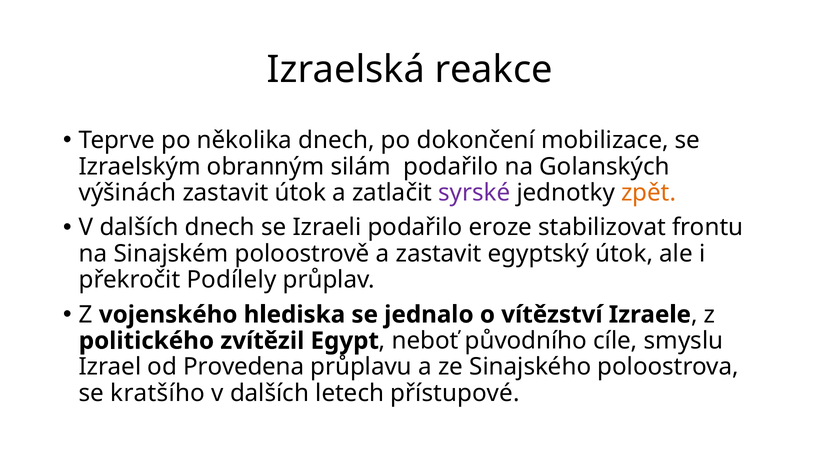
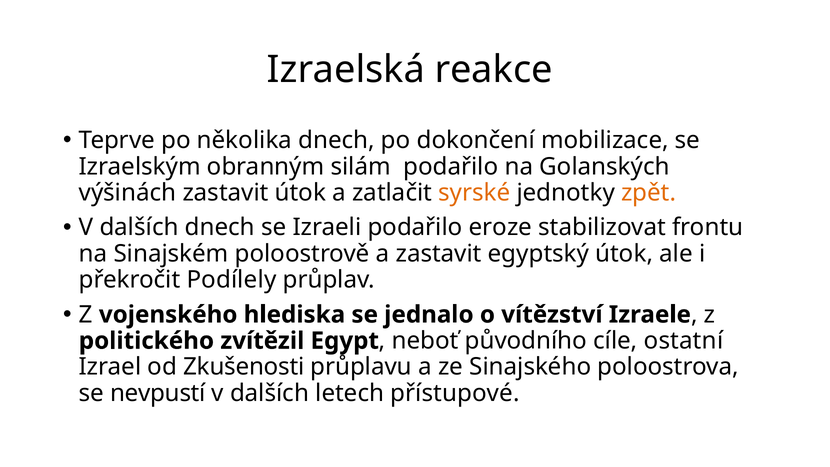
syrské colour: purple -> orange
smyslu: smyslu -> ostatní
Provedena: Provedena -> Zkušenosti
kratšího: kratšího -> nevpustí
